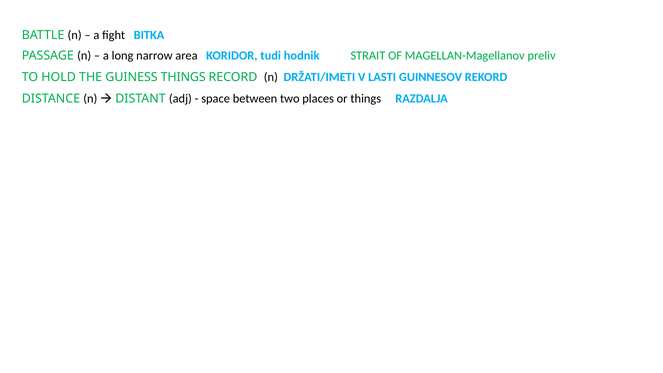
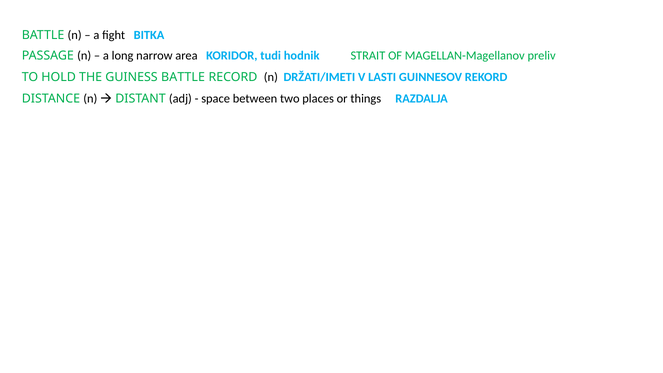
GUINESS THINGS: THINGS -> BATTLE
